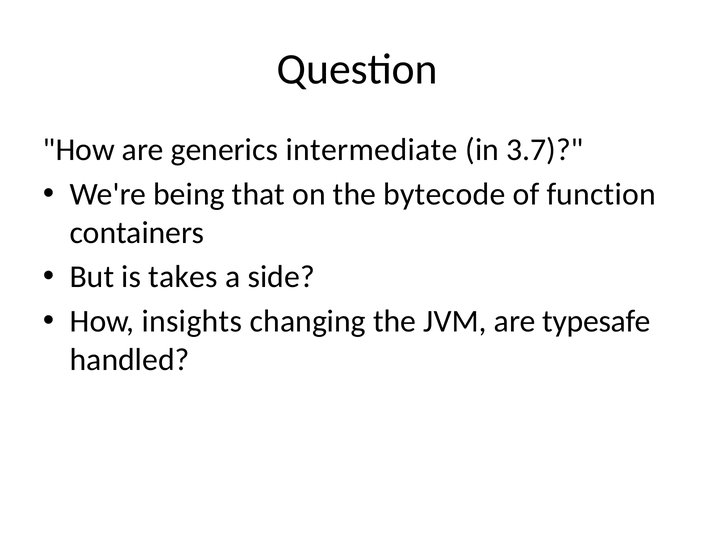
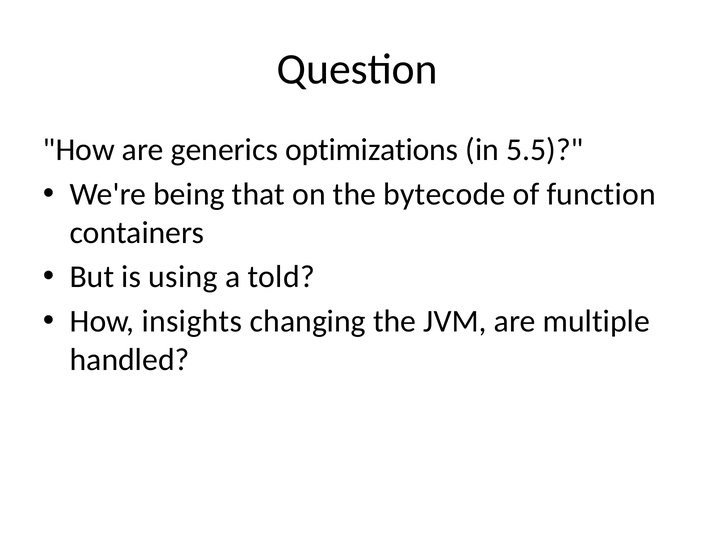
intermediate: intermediate -> optimizations
3.7: 3.7 -> 5.5
takes: takes -> using
side: side -> told
typesafe: typesafe -> multiple
